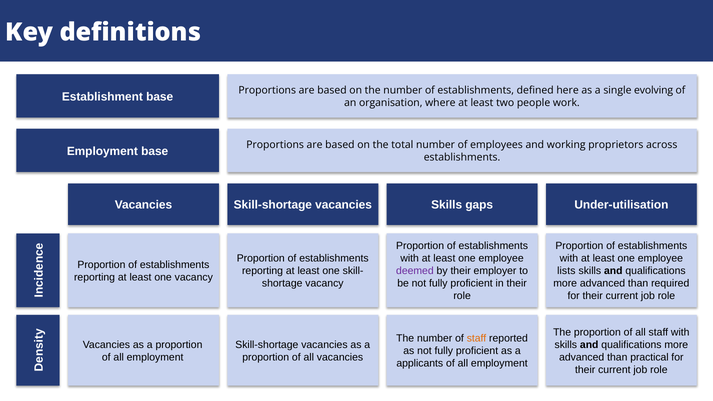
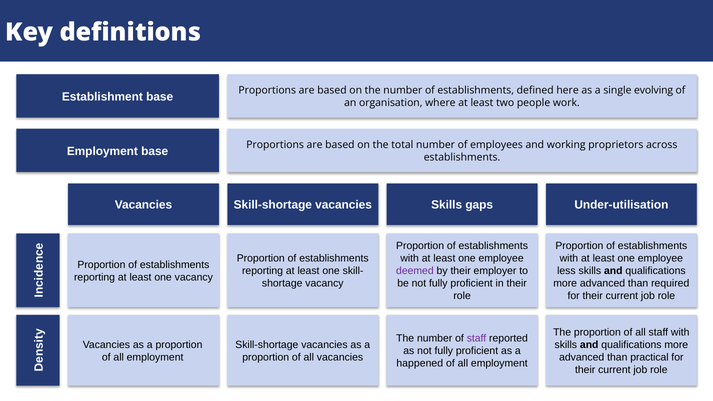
lists: lists -> less
staff at (476, 339) colour: orange -> purple
applicants: applicants -> happened
